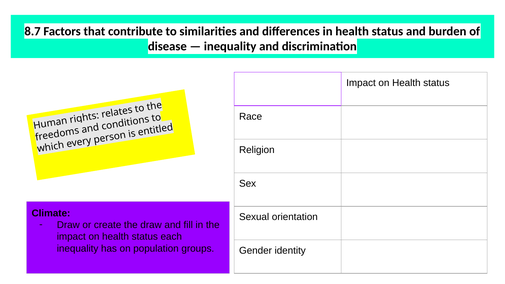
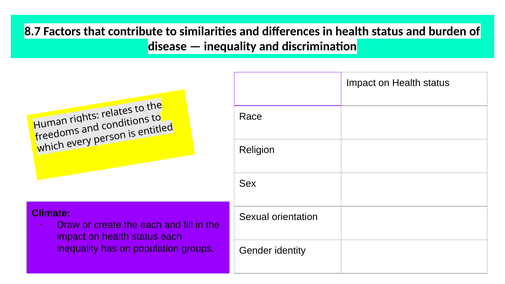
the draw: draw -> each
